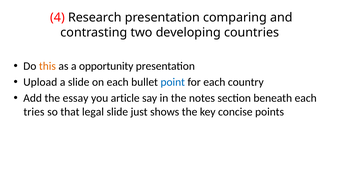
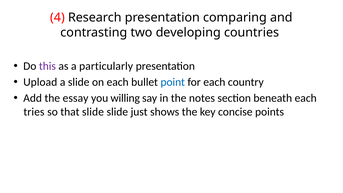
this colour: orange -> purple
opportunity: opportunity -> particularly
article: article -> willing
that legal: legal -> slide
